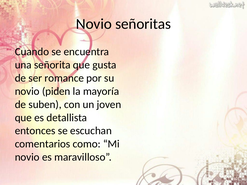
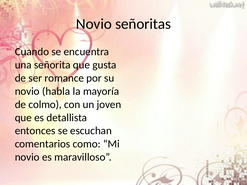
piden: piden -> habla
suben: suben -> colmo
